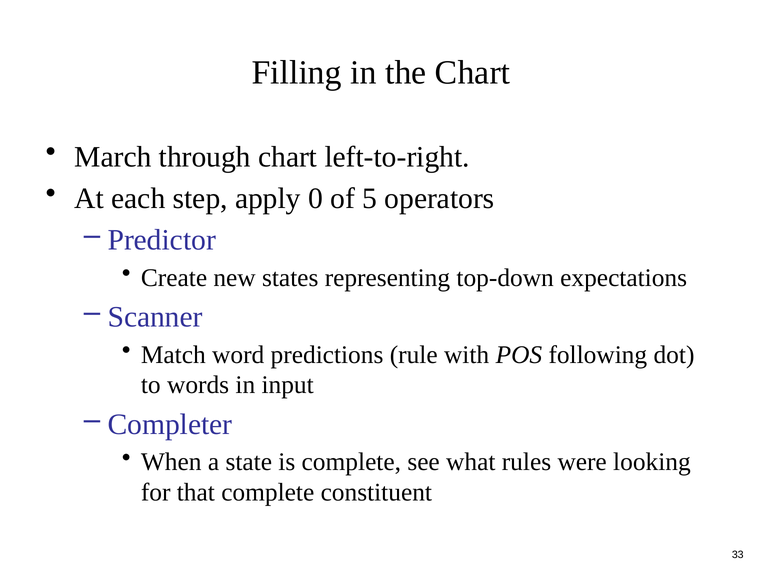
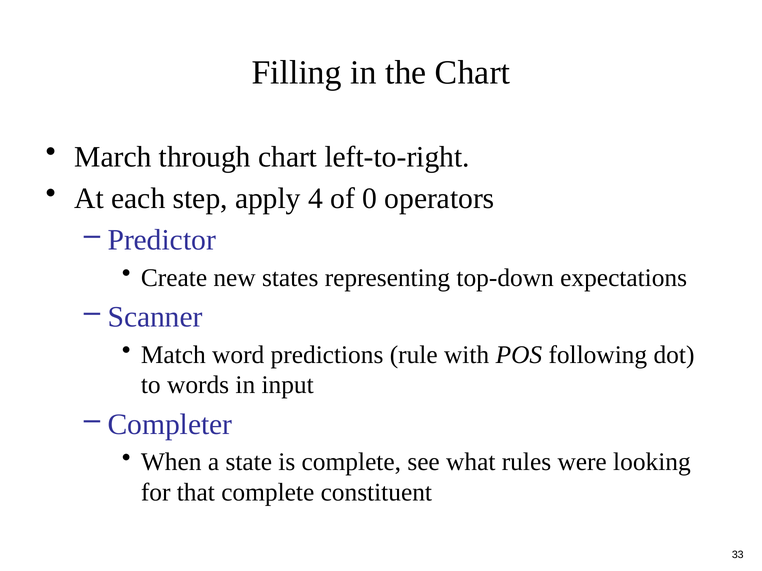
0: 0 -> 4
5: 5 -> 0
